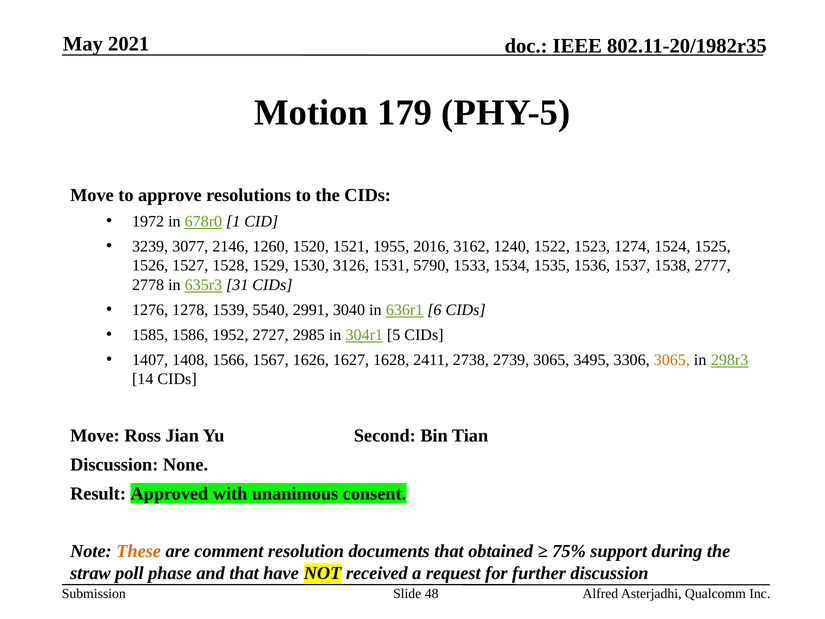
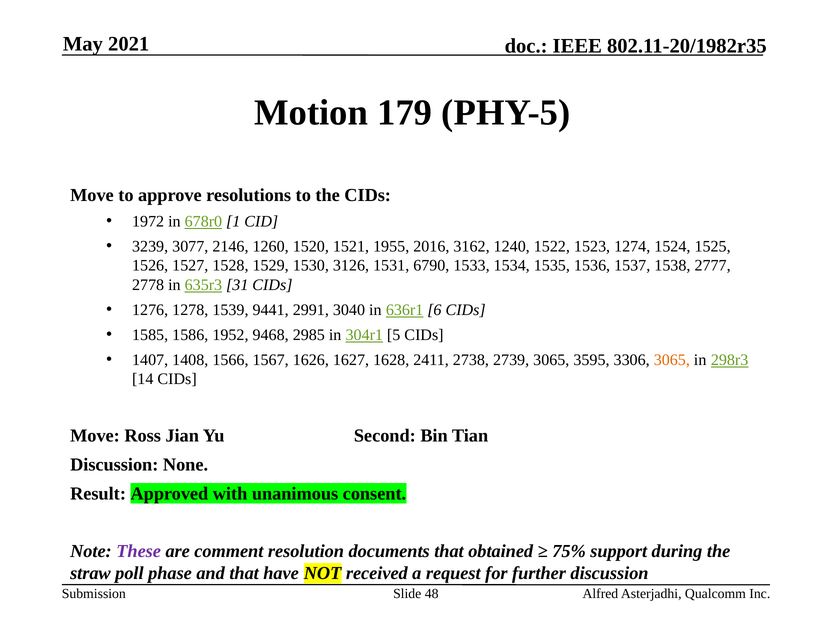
5790: 5790 -> 6790
5540: 5540 -> 9441
2727: 2727 -> 9468
3495: 3495 -> 3595
These colour: orange -> purple
